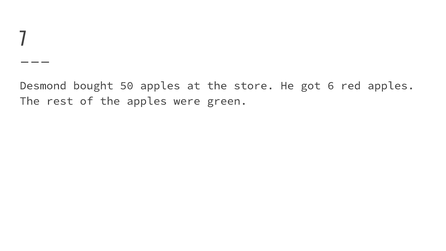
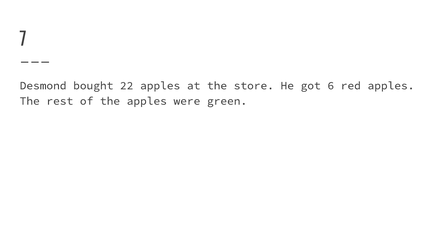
50: 50 -> 22
